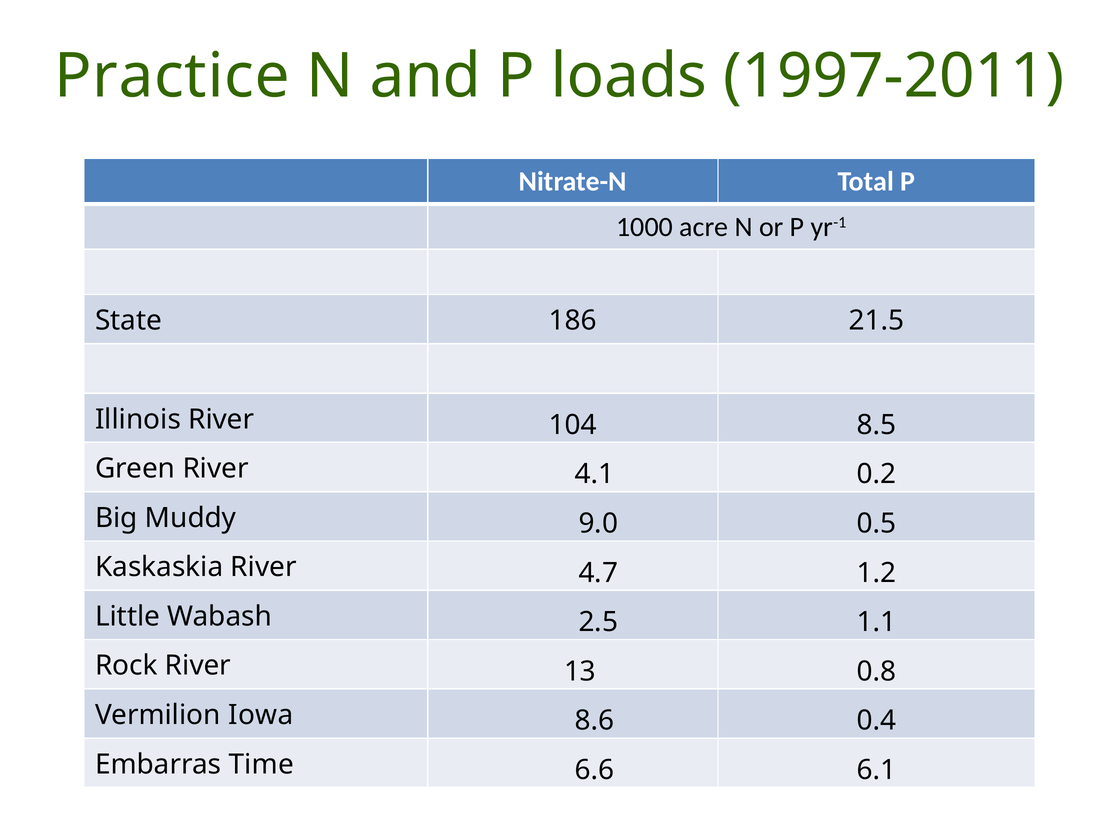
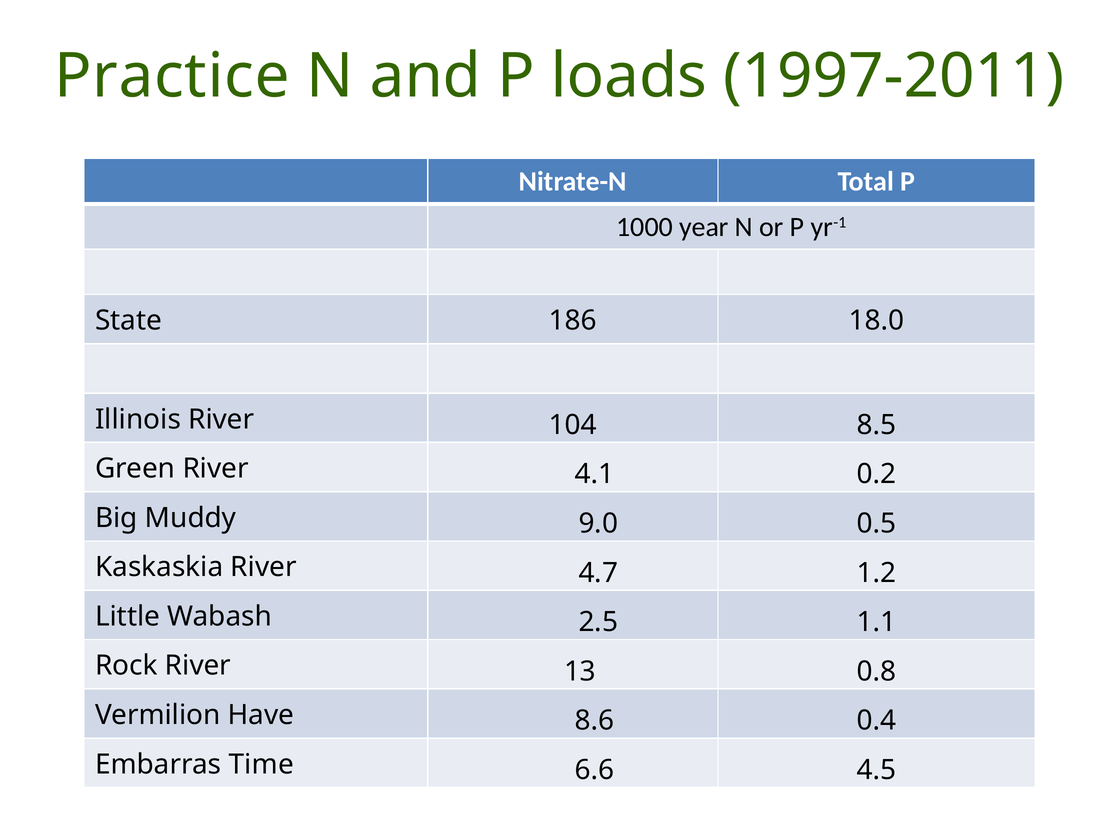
acre: acre -> year
21.5: 21.5 -> 18.0
Iowa: Iowa -> Have
6.1: 6.1 -> 4.5
